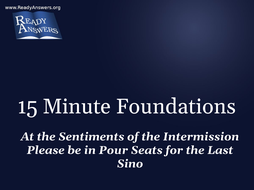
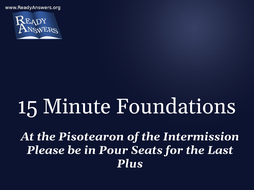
Sentiments: Sentiments -> Pisotearon
Sino: Sino -> Plus
